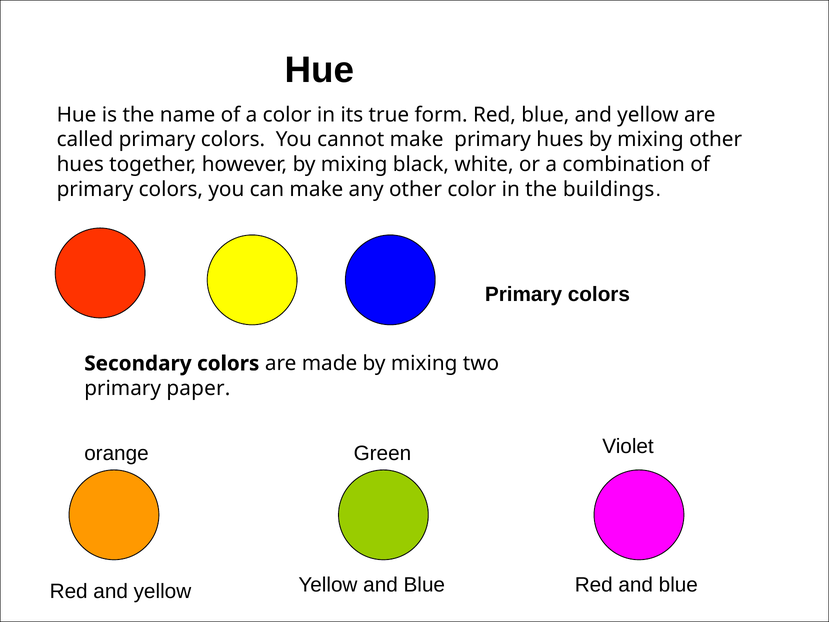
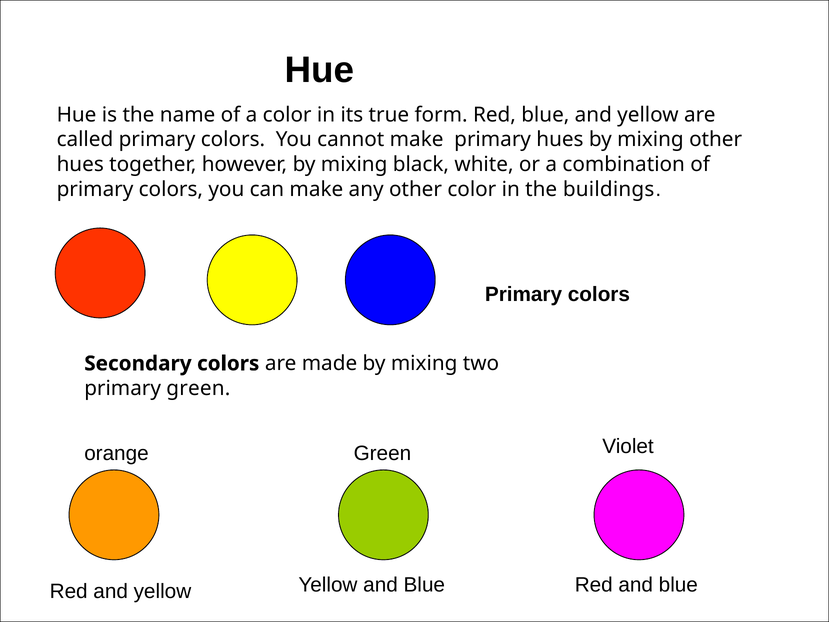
primary paper: paper -> green
